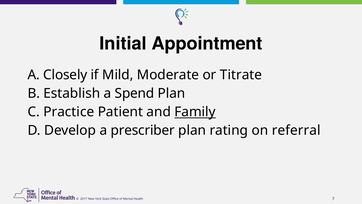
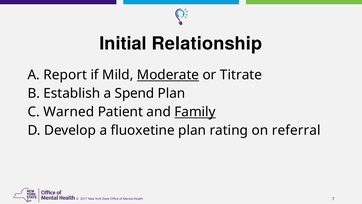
Appointment: Appointment -> Relationship
Closely: Closely -> Report
Moderate underline: none -> present
Practice: Practice -> Warned
prescriber: prescriber -> fluoxetine
